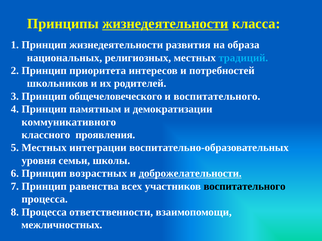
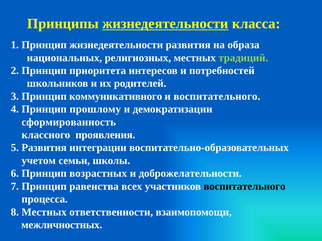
традиций colour: light blue -> light green
общечеловеческого: общечеловеческого -> коммуникативного
памятным: памятным -> прошлому
коммуникативного: коммуникативного -> сформированность
5 Местных: Местных -> Развития
уровня: уровня -> учетом
доброжелательности underline: present -> none
8 Процесса: Процесса -> Местных
